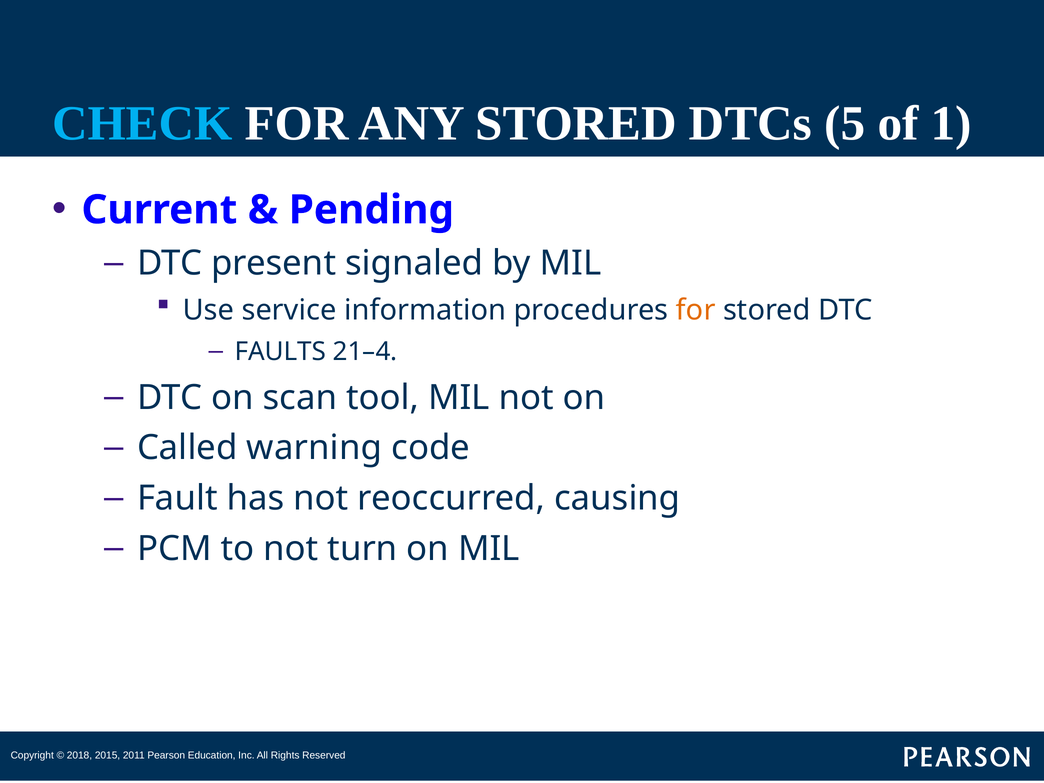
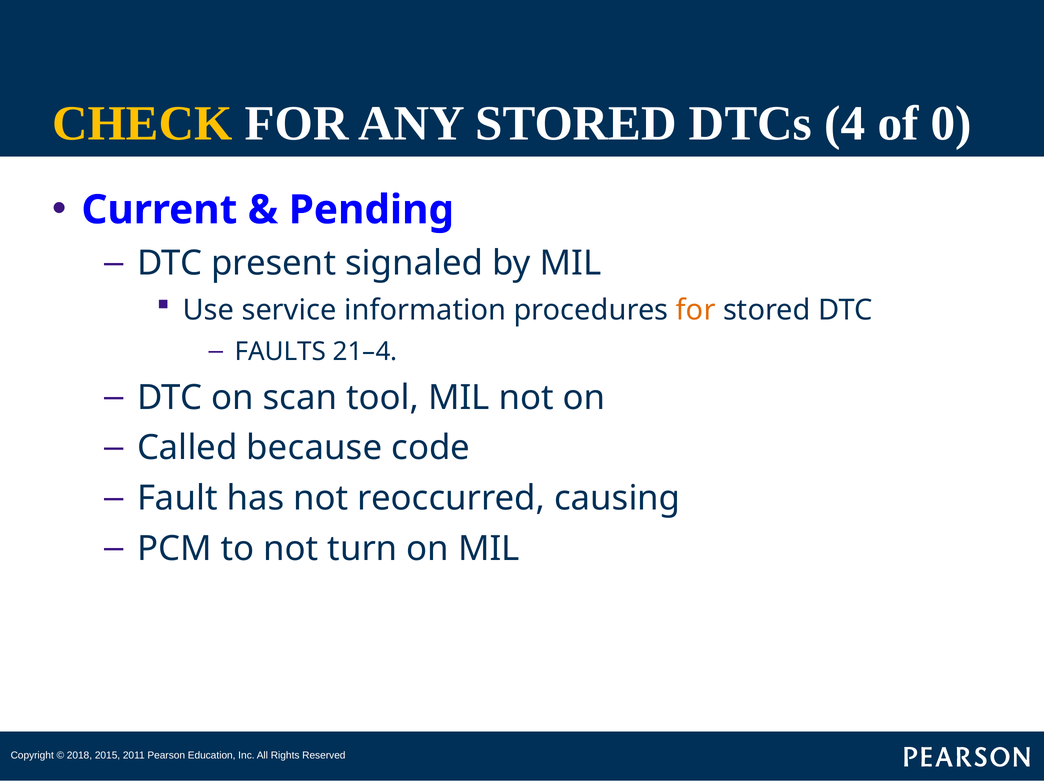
CHECK colour: light blue -> yellow
5: 5 -> 4
1: 1 -> 0
warning: warning -> because
